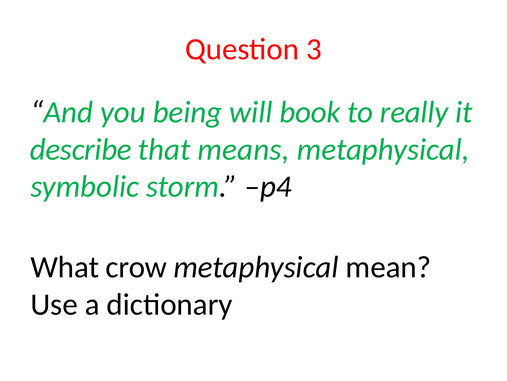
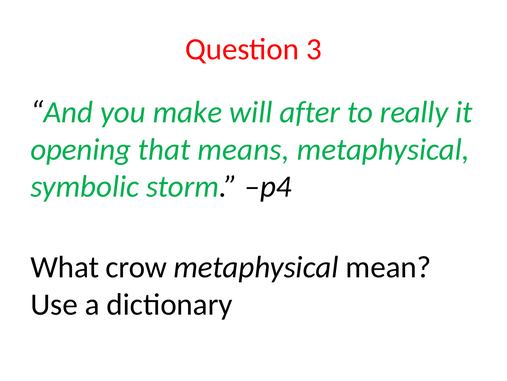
being: being -> make
book: book -> after
describe: describe -> opening
